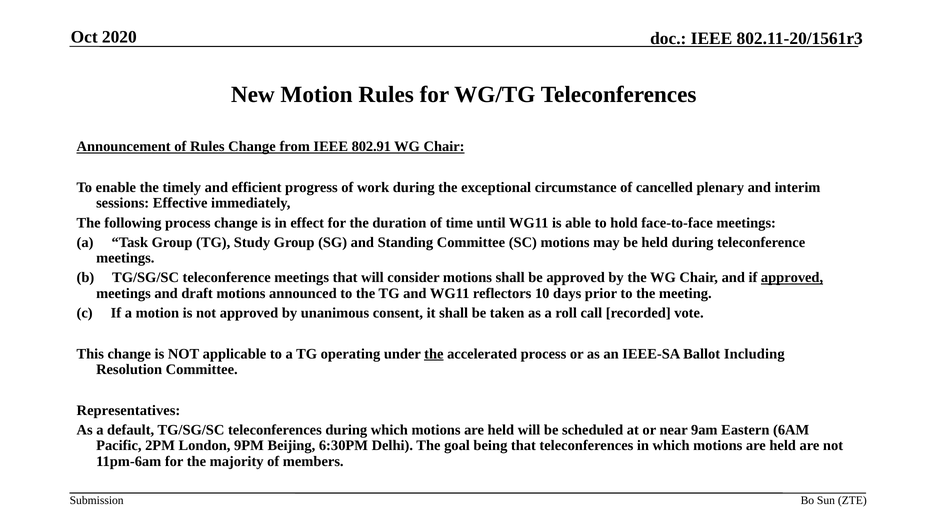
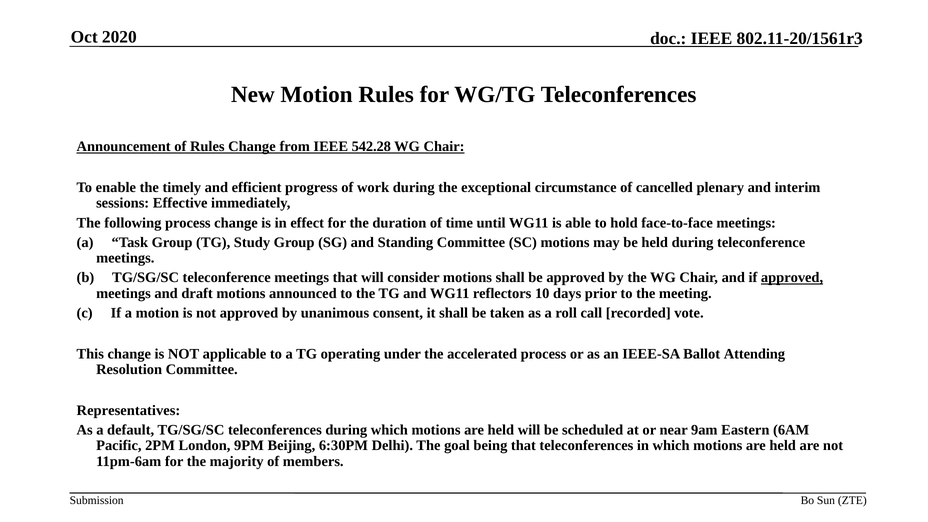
802.91: 802.91 -> 542.28
the at (434, 354) underline: present -> none
Including: Including -> Attending
